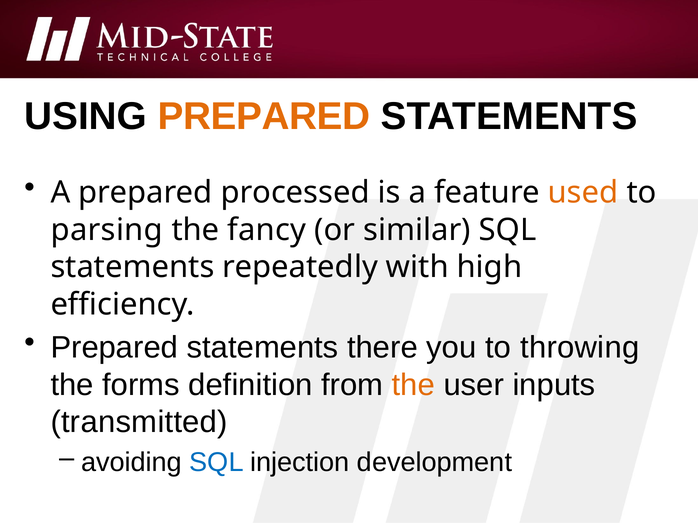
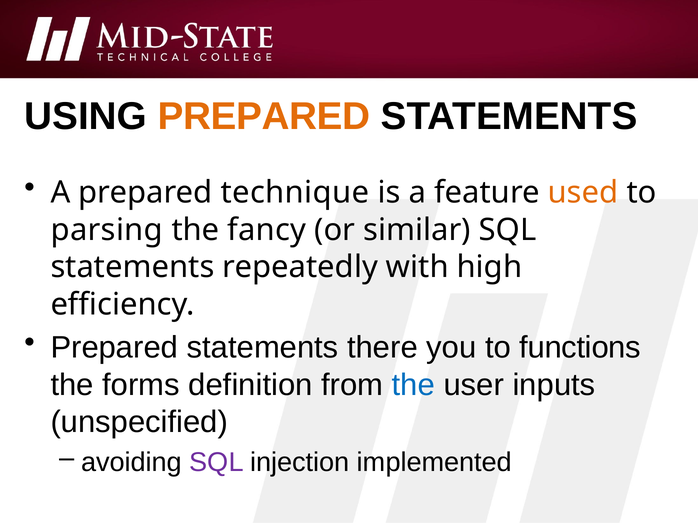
processed: processed -> technique
throwing: throwing -> functions
the at (413, 385) colour: orange -> blue
transmitted: transmitted -> unspecified
SQL at (217, 463) colour: blue -> purple
development: development -> implemented
